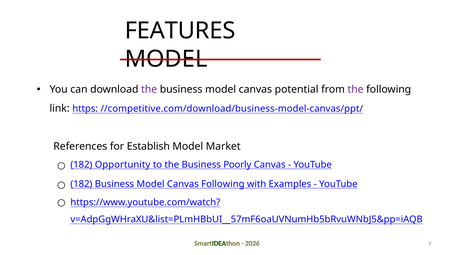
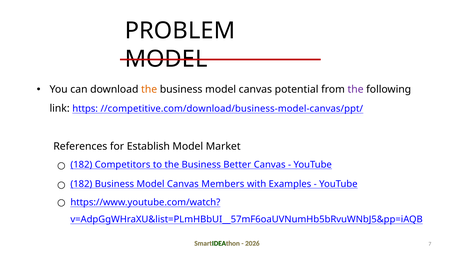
FEATURES: FEATURES -> PROBLEM
the at (149, 90) colour: purple -> orange
Opportunity: Opportunity -> Competitors
Poorly: Poorly -> Better
Canvas Following: Following -> Members
